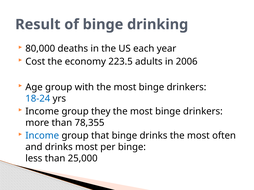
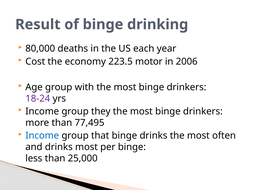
adults: adults -> motor
18-24 colour: blue -> purple
78,355: 78,355 -> 77,495
